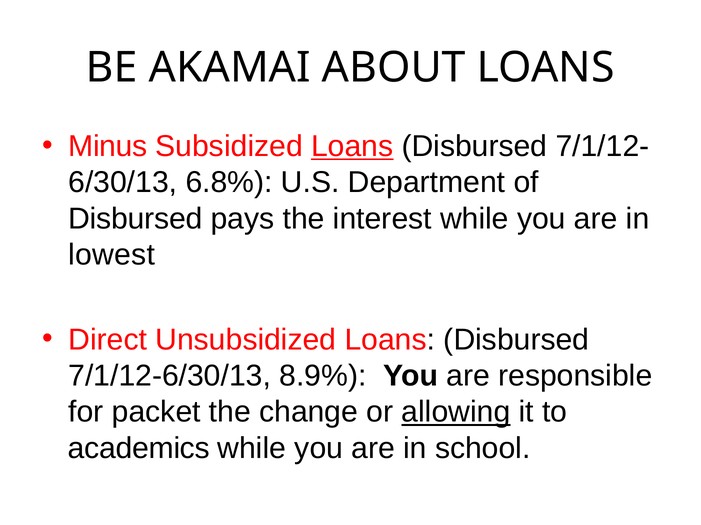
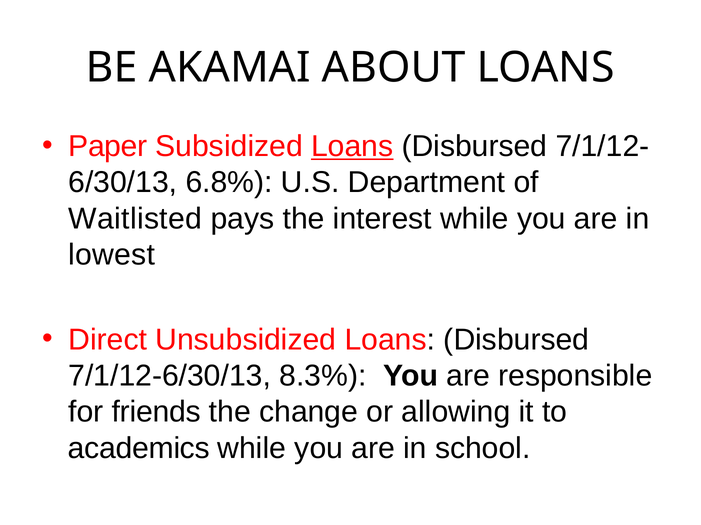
Minus: Minus -> Paper
Disbursed at (135, 219): Disbursed -> Waitlisted
8.9%: 8.9% -> 8.3%
packet: packet -> friends
allowing underline: present -> none
